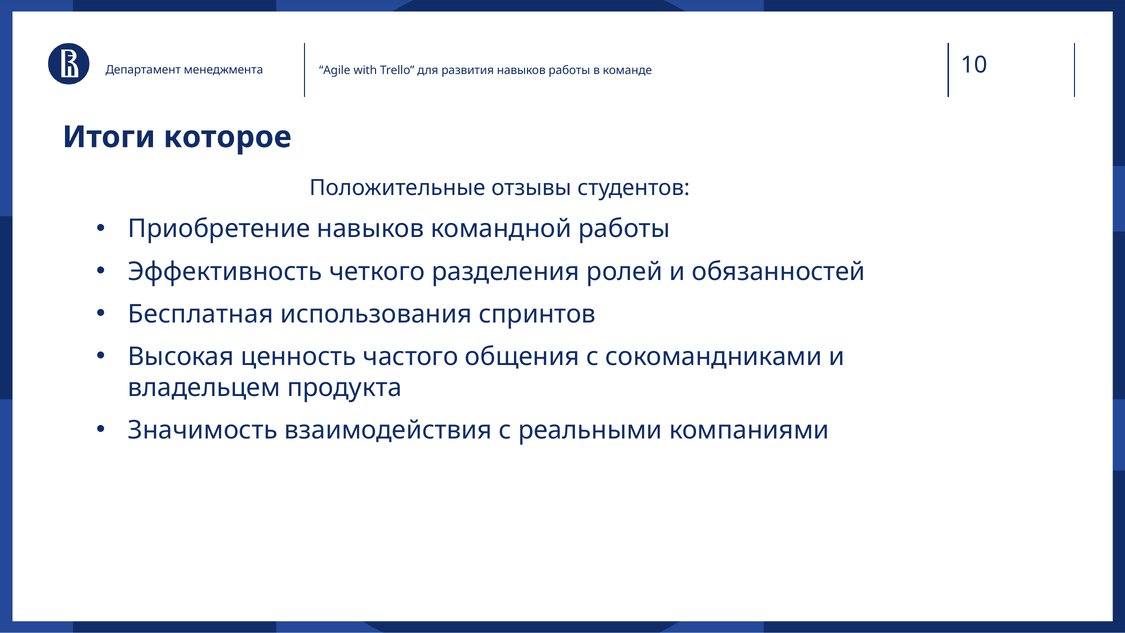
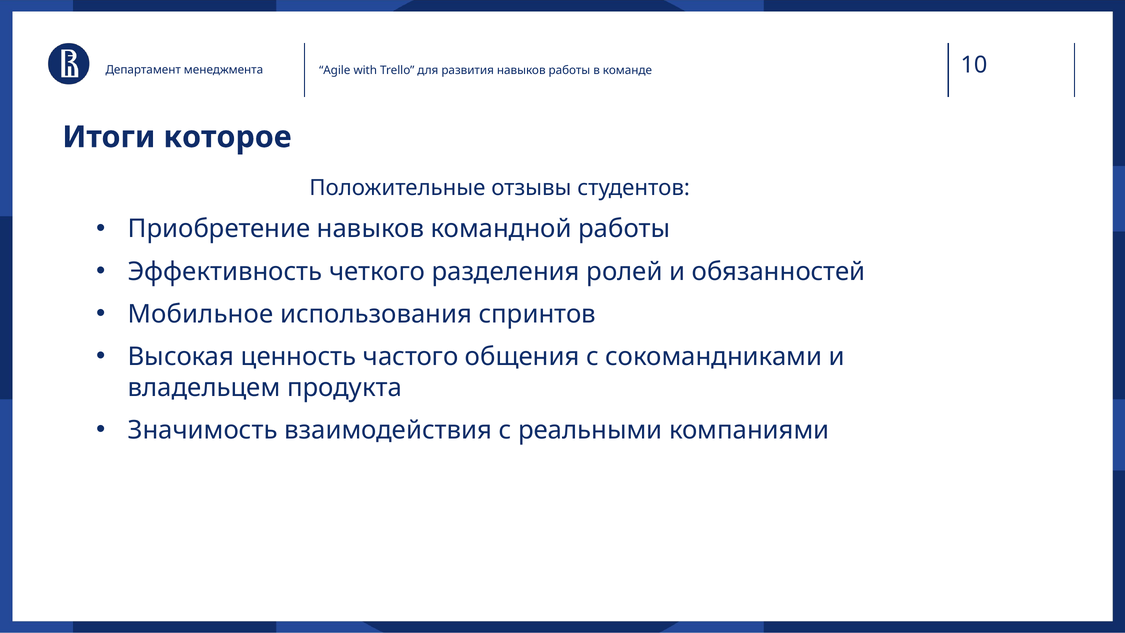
Бесплатная: Бесплатная -> Мобильное
